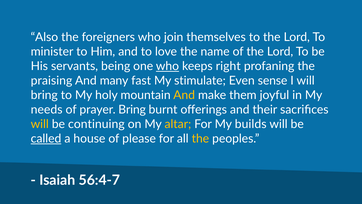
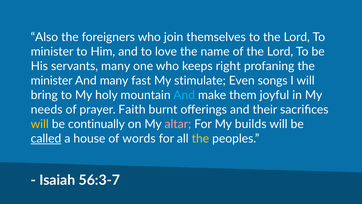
servants being: being -> many
who at (167, 66) underline: present -> none
praising at (52, 80): praising -> minister
sense: sense -> songs
And at (184, 95) colour: yellow -> light blue
prayer Bring: Bring -> Faith
continuing: continuing -> continually
altar colour: yellow -> pink
please: please -> words
56:4-7: 56:4-7 -> 56:3-7
